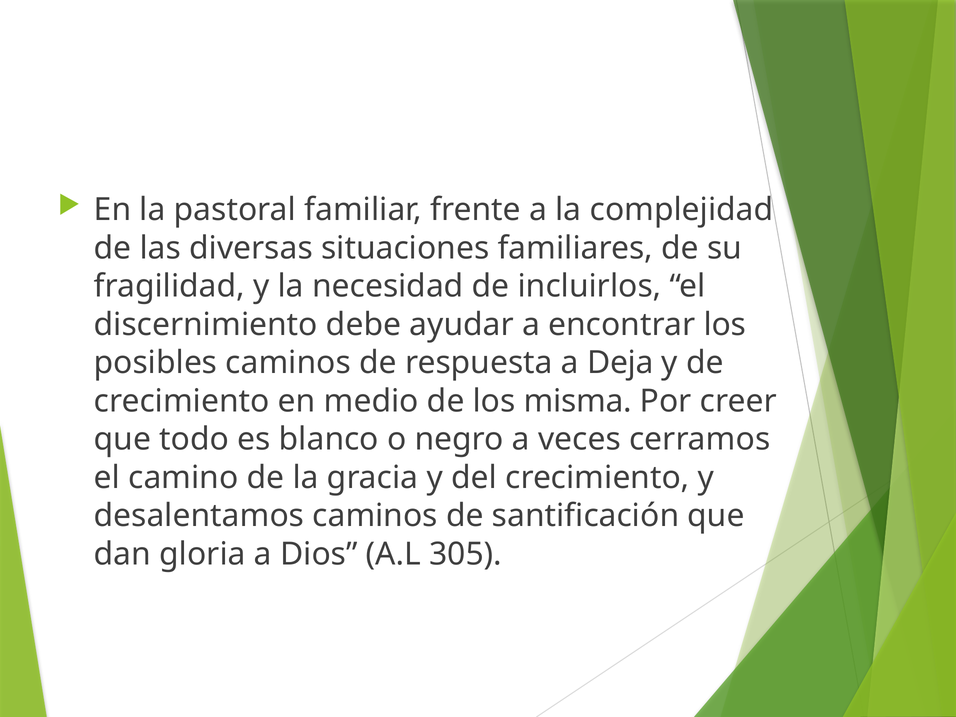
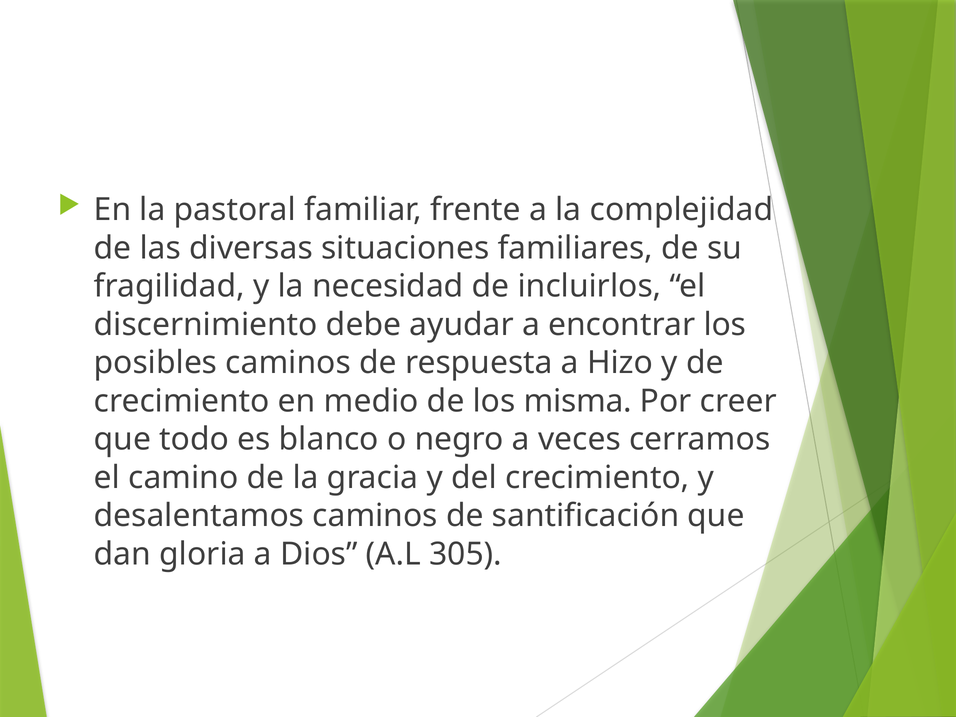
Deja: Deja -> Hizo
